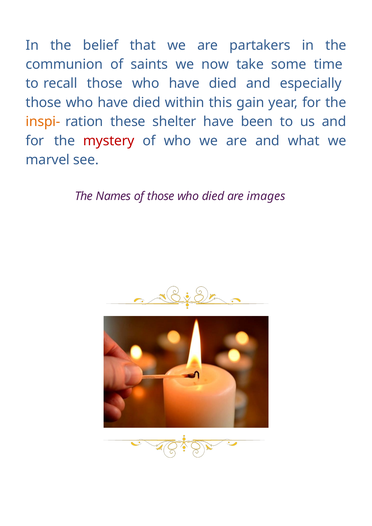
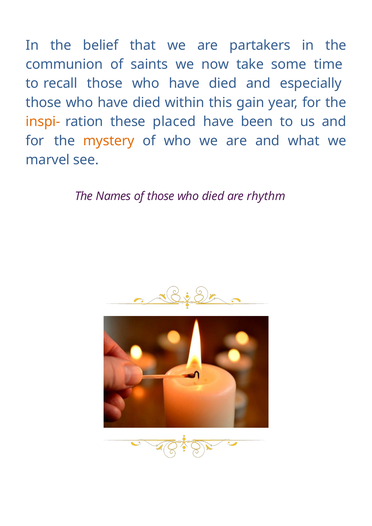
shelter: shelter -> placed
mystery colour: red -> orange
images: images -> rhythm
